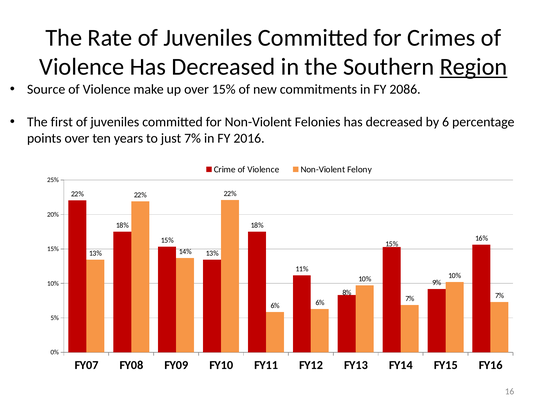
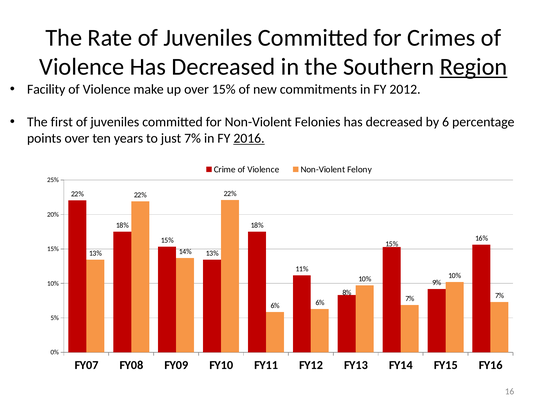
Source: Source -> Facility
2086: 2086 -> 2012
2016 underline: none -> present
